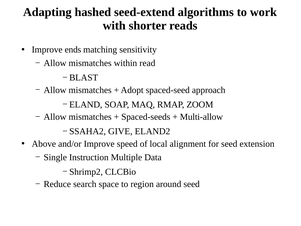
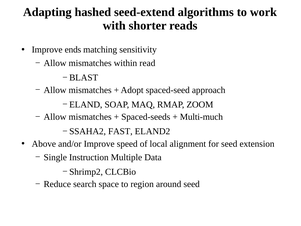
Multi-allow: Multi-allow -> Multi-much
GIVE: GIVE -> FAST
